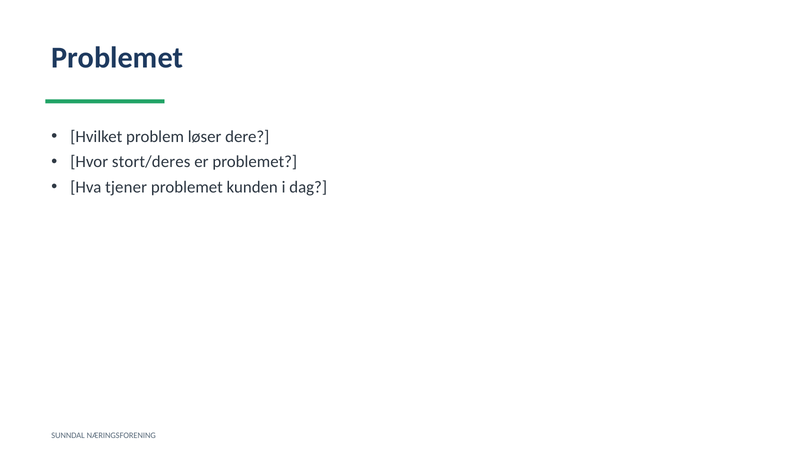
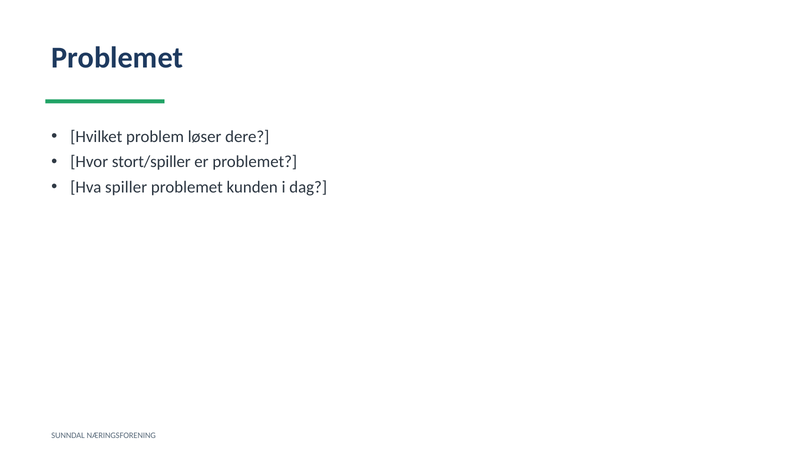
stort/deres: stort/deres -> stort/spiller
tjener: tjener -> spiller
